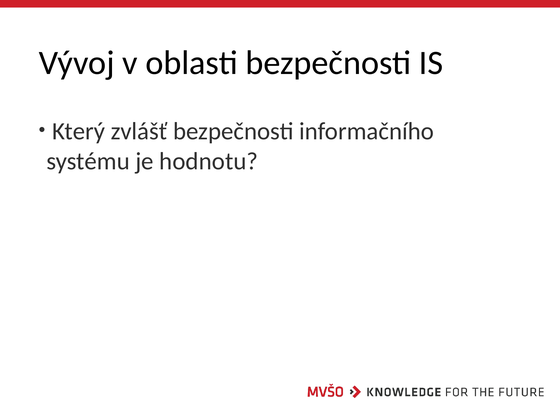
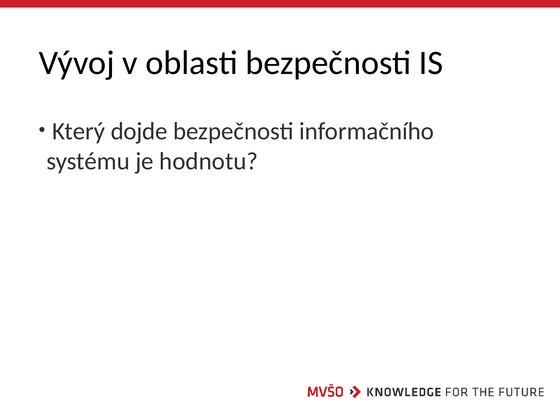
zvlášť: zvlášť -> dojde
